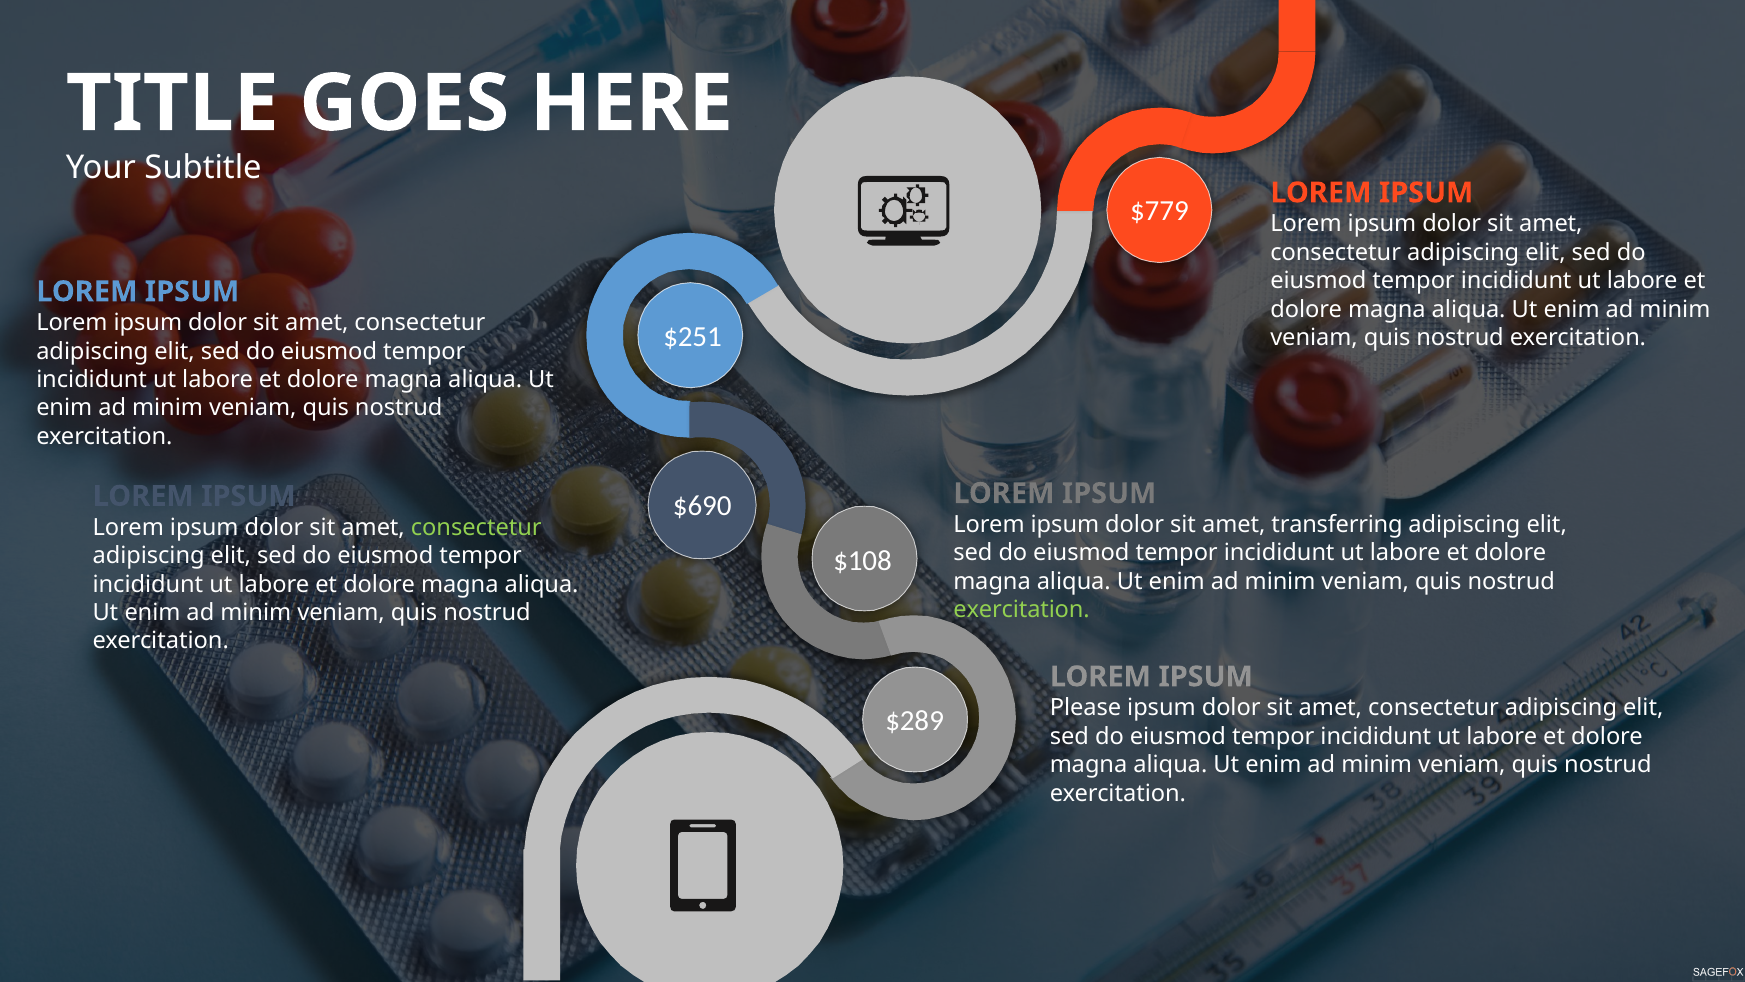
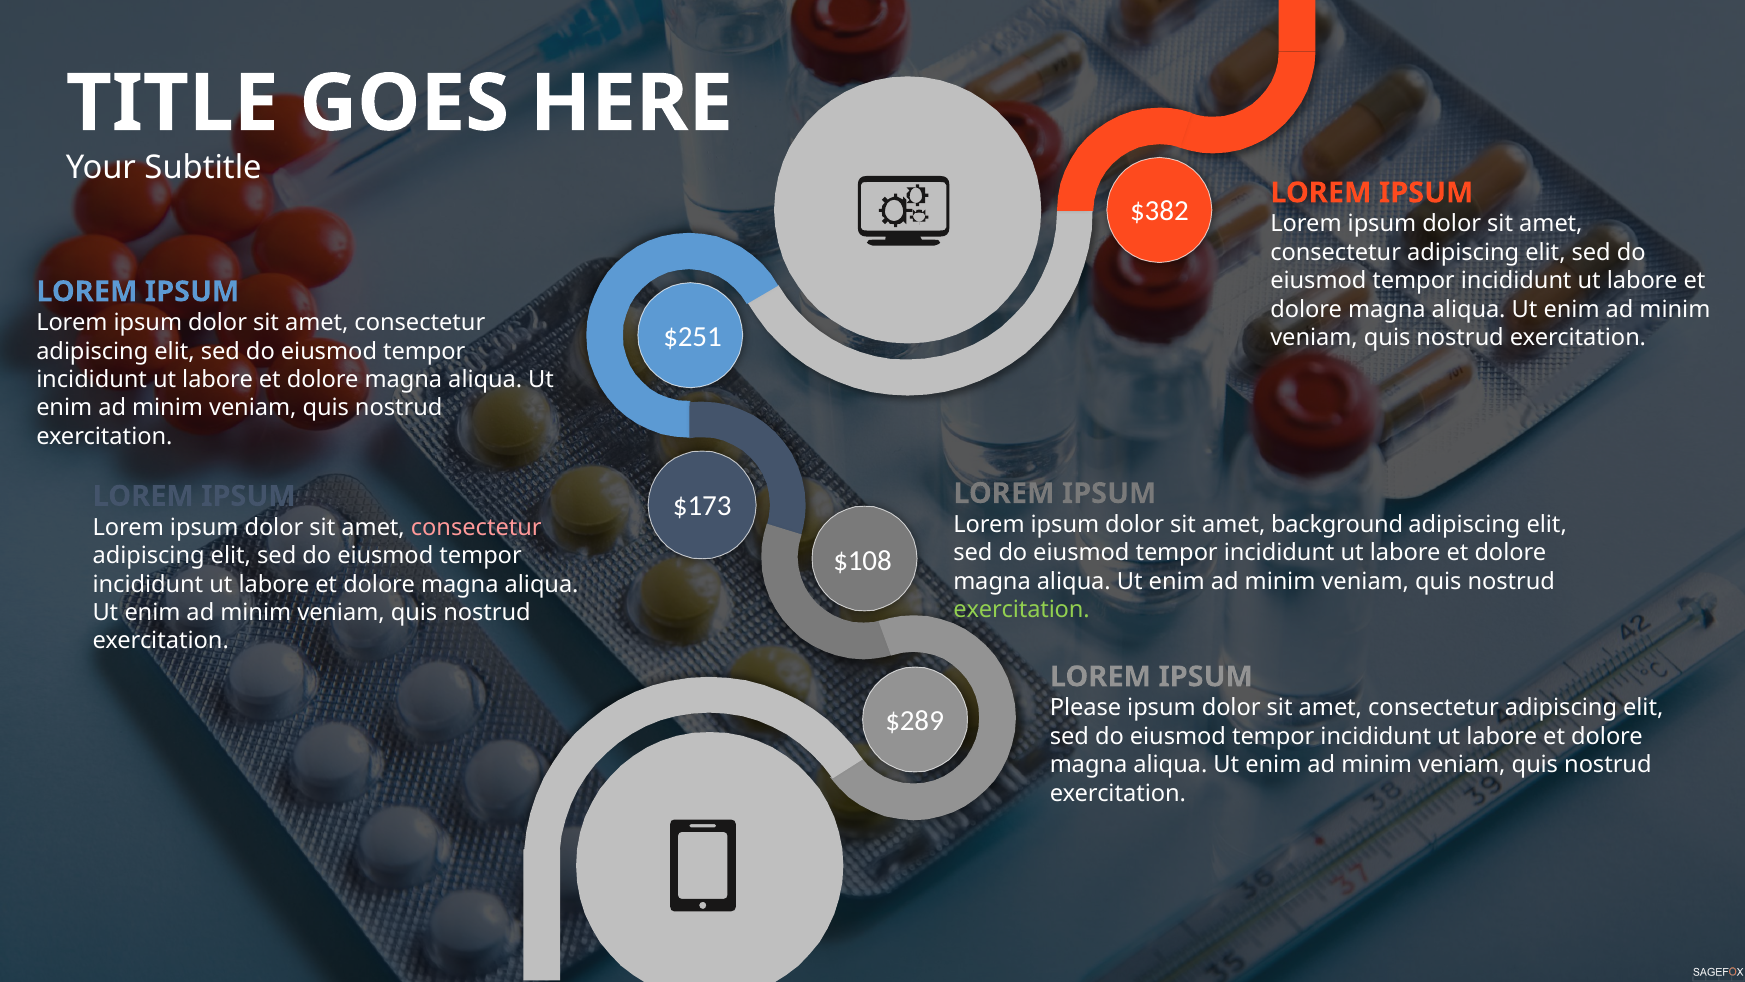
$779: $779 -> $382
$690: $690 -> $173
transferring: transferring -> background
consectetur at (476, 527) colour: light green -> pink
